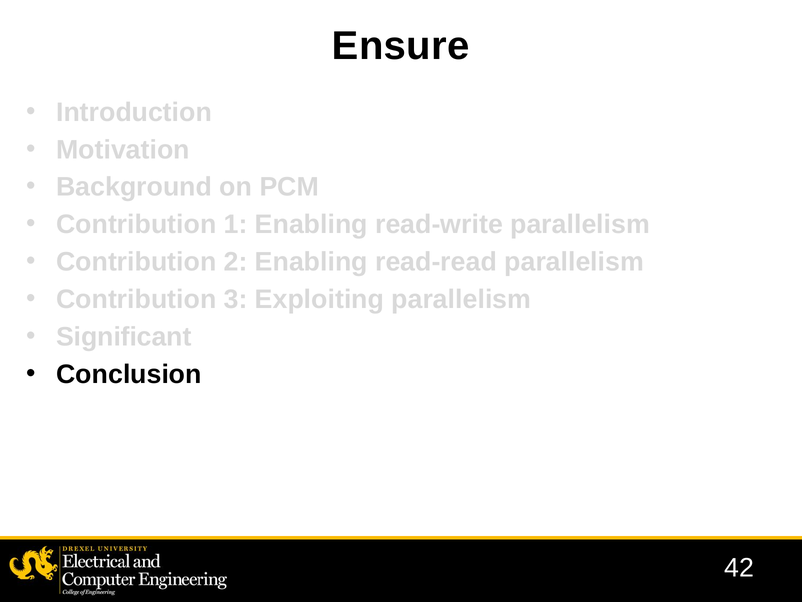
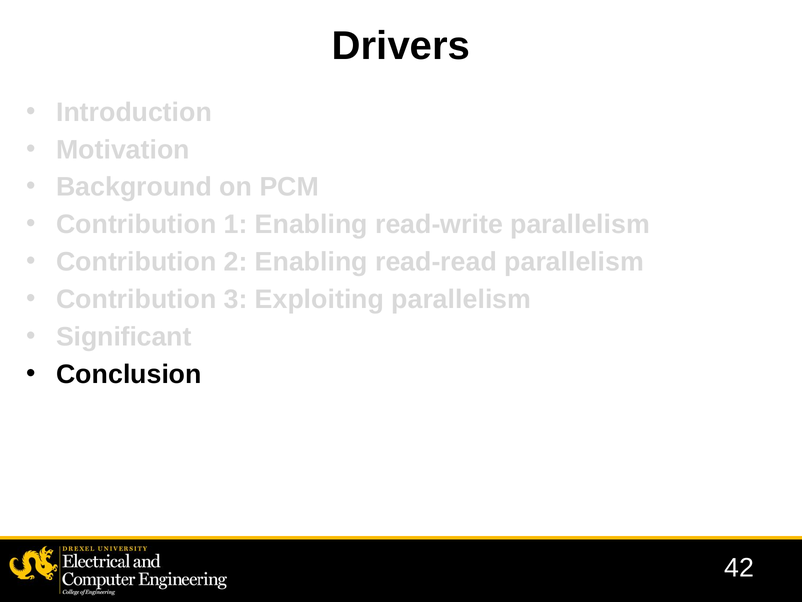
Ensure: Ensure -> Drivers
